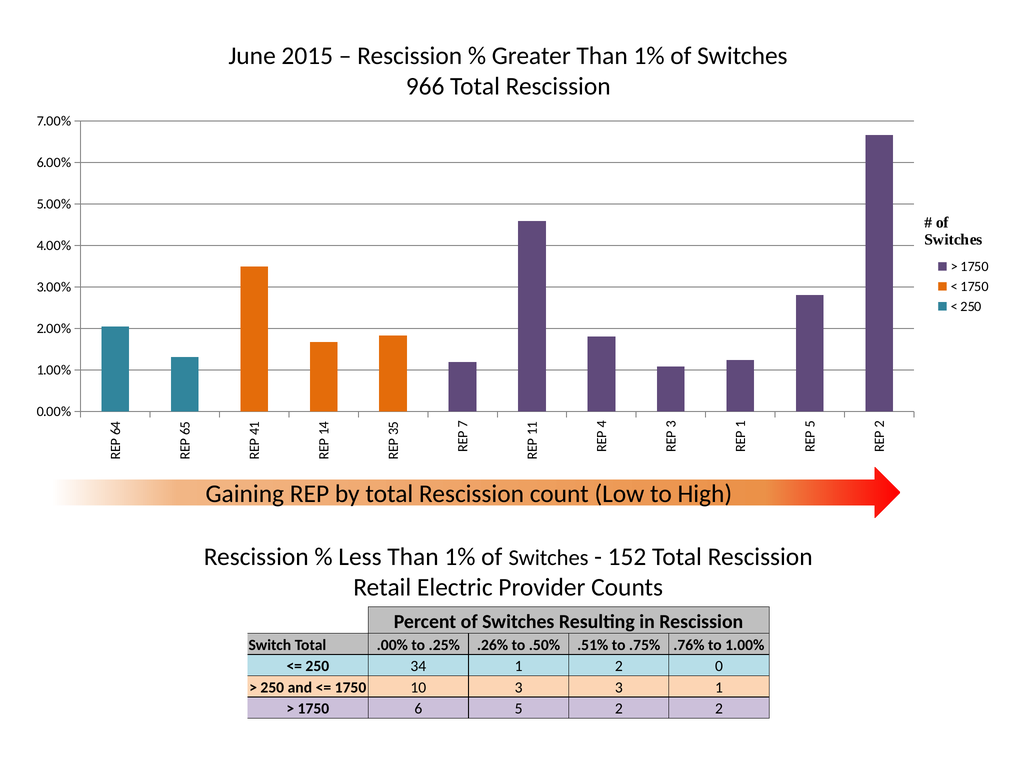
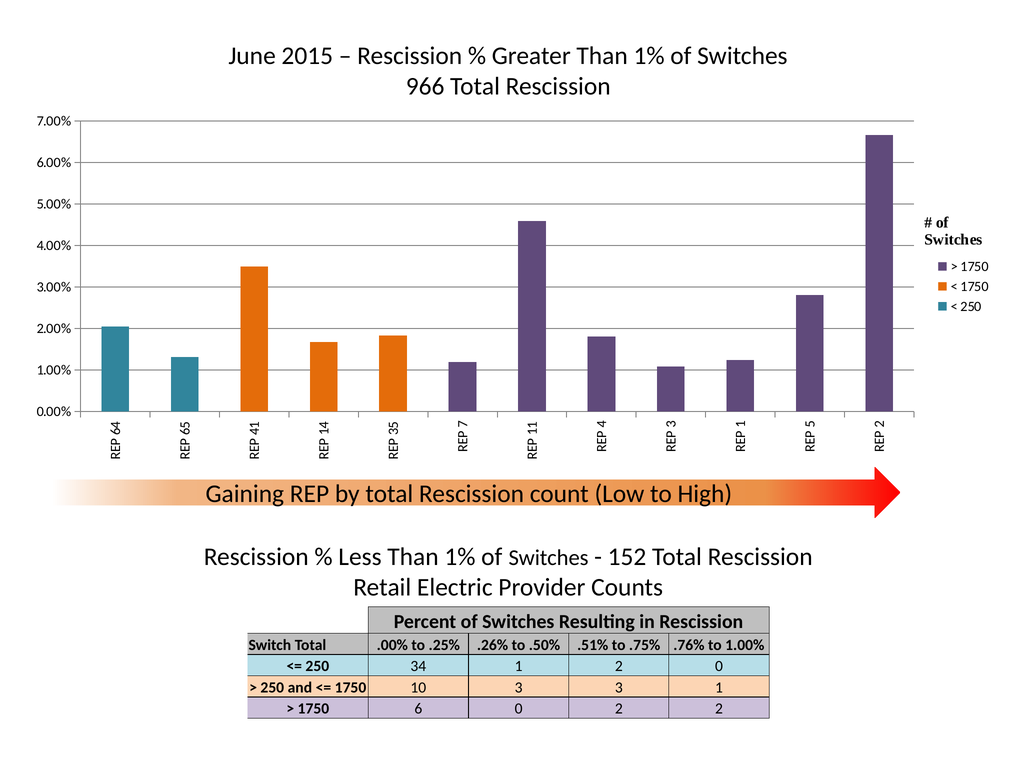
1750 6 5: 5 -> 0
